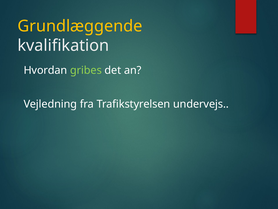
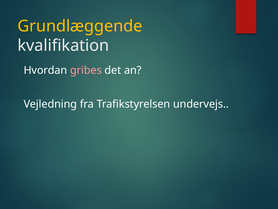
gribes colour: light green -> pink
